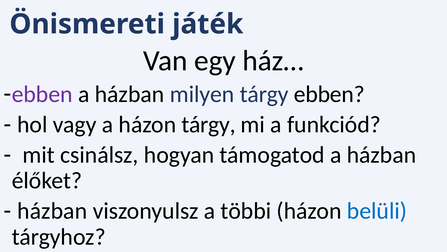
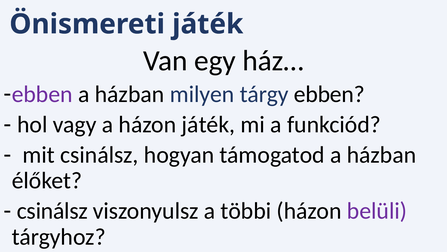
házon tárgy: tárgy -> játék
házban at (52, 211): házban -> csinálsz
belüli colour: blue -> purple
